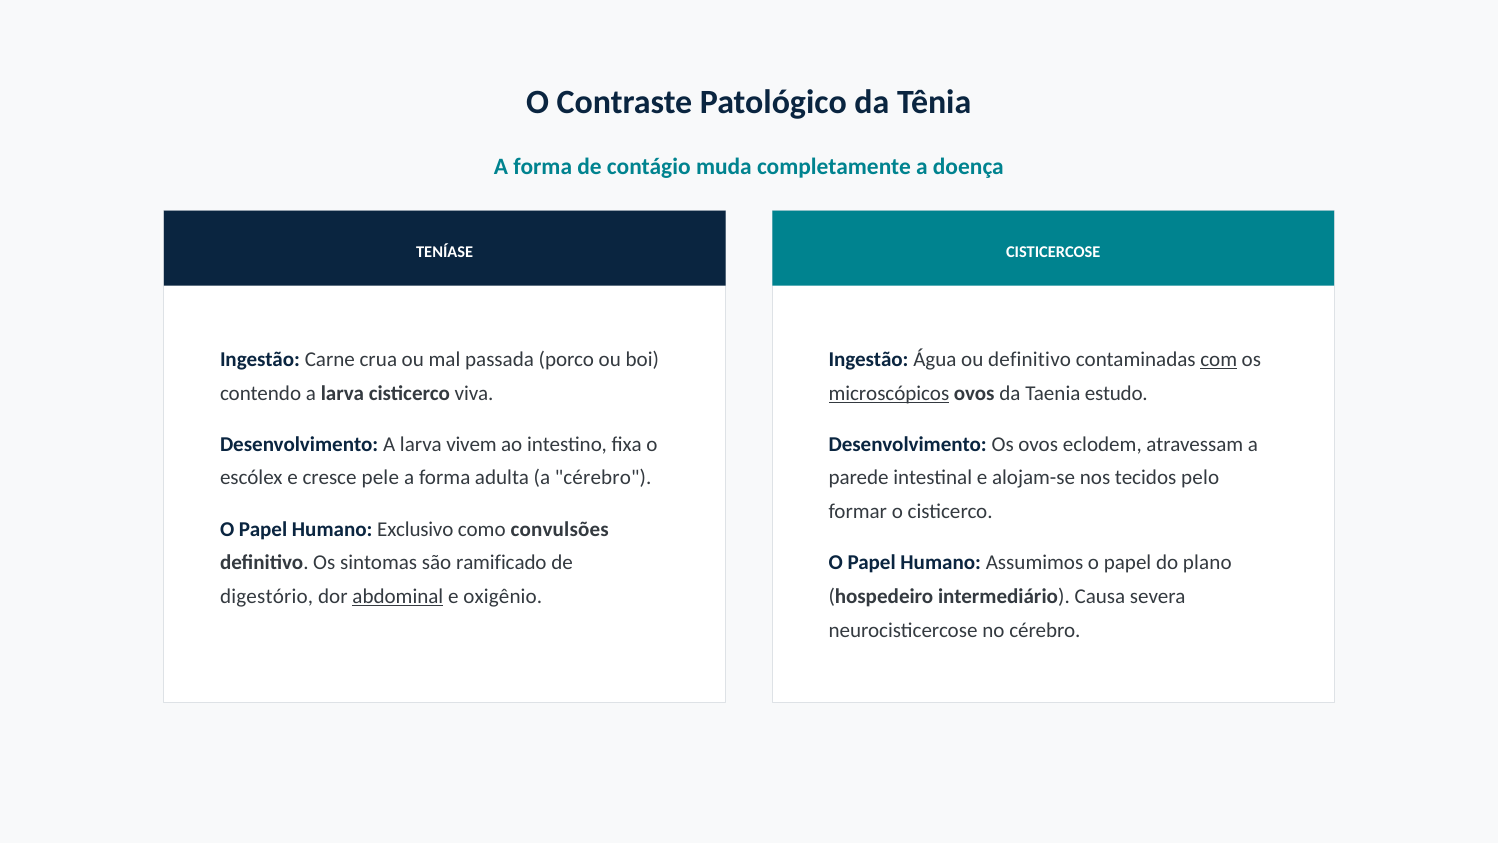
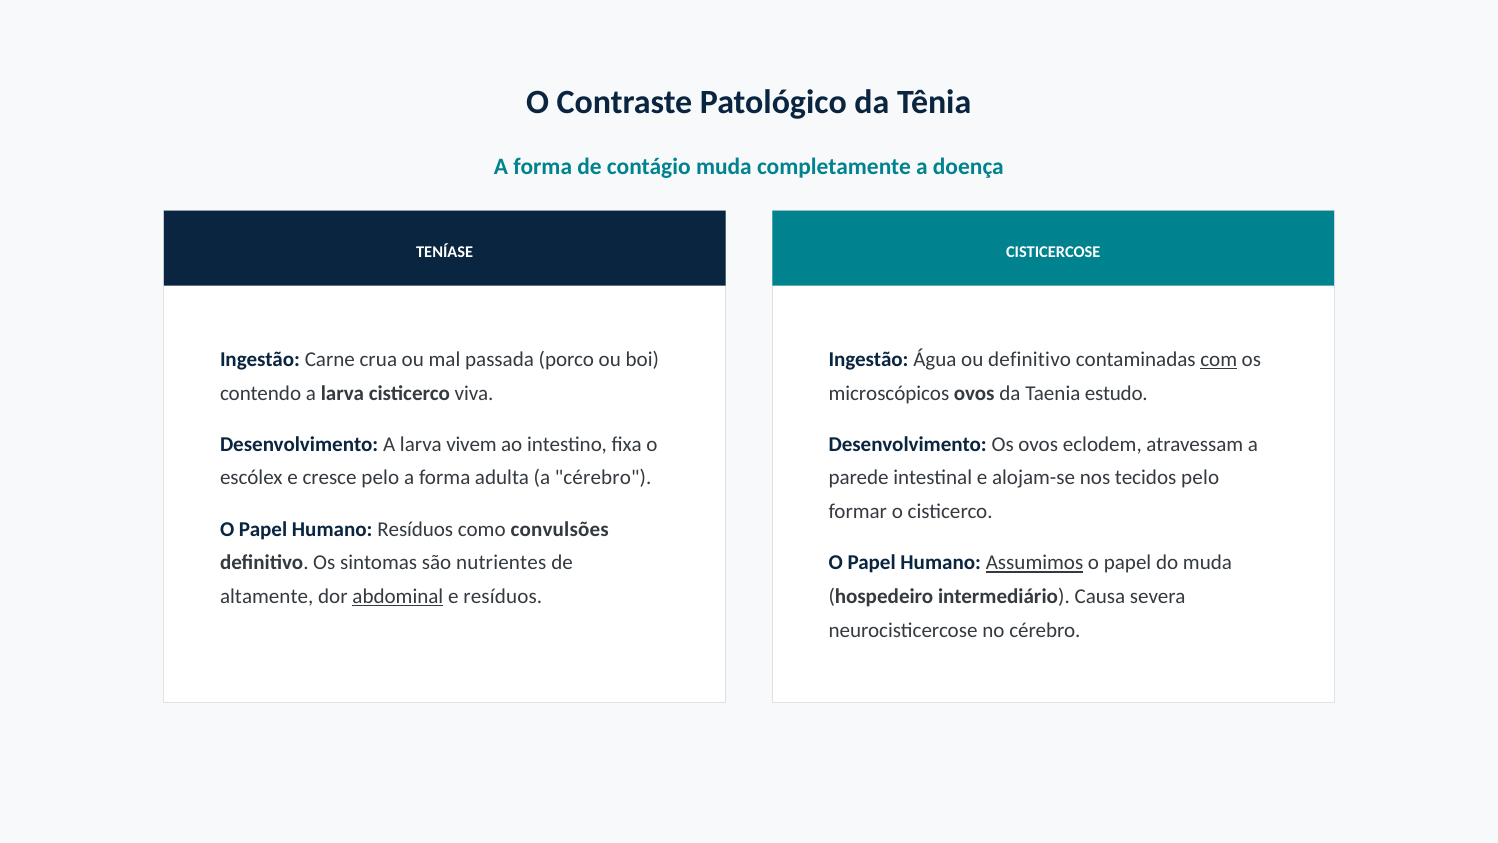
microscópicos underline: present -> none
cresce pele: pele -> pelo
Humano Exclusivo: Exclusivo -> Resíduos
ramificado: ramificado -> nutrientes
Assumimos underline: none -> present
do plano: plano -> muda
digestório: digestório -> altamente
e oxigênio: oxigênio -> resíduos
